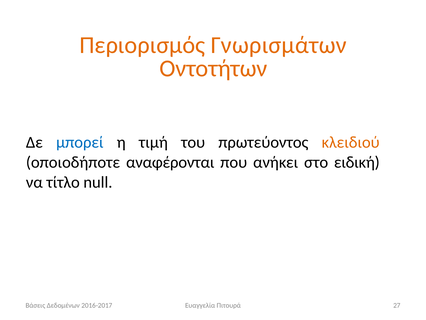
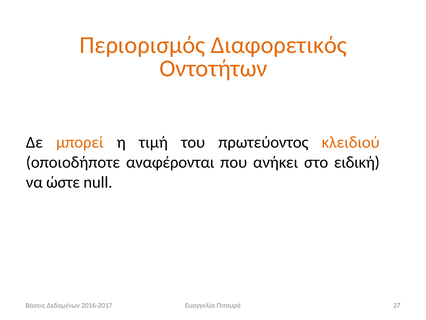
Γνωρισμάτων: Γνωρισμάτων -> Διαφορετικός
μπορεί colour: blue -> orange
τίτλο: τίτλο -> ώστε
